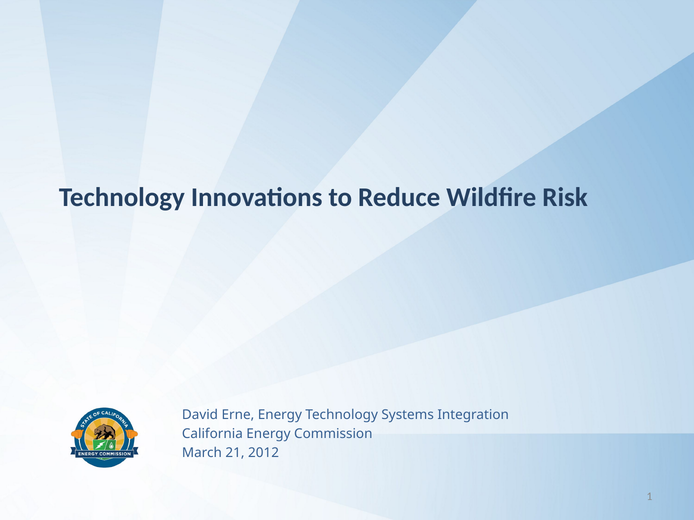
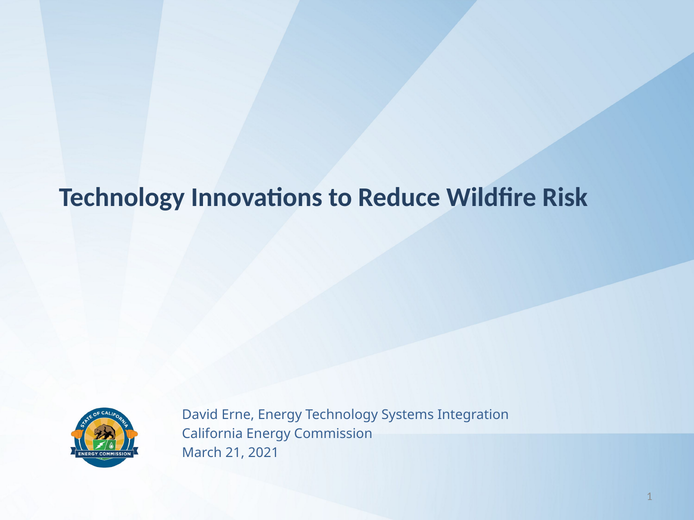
2012: 2012 -> 2021
